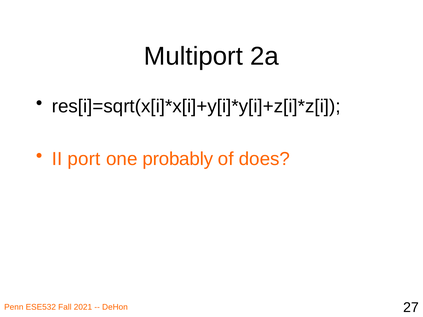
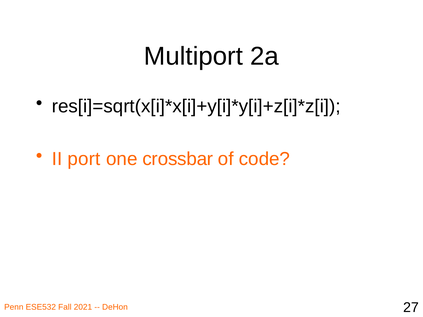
probably: probably -> crossbar
does: does -> code
